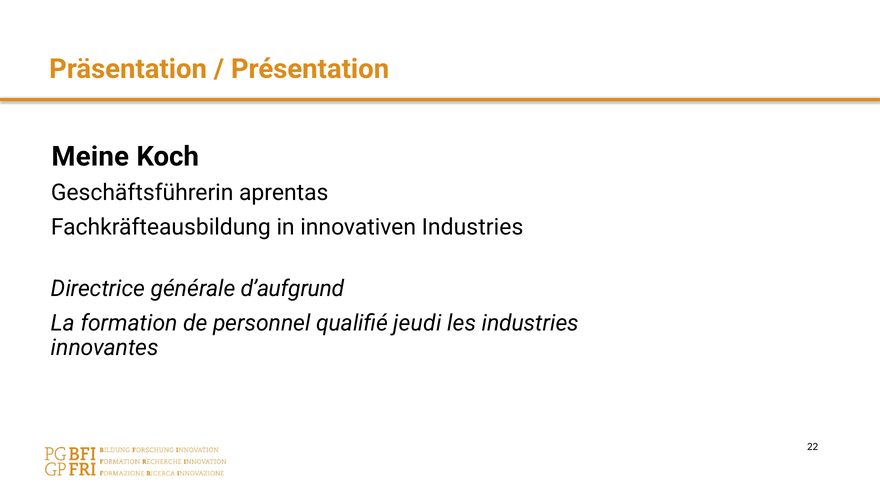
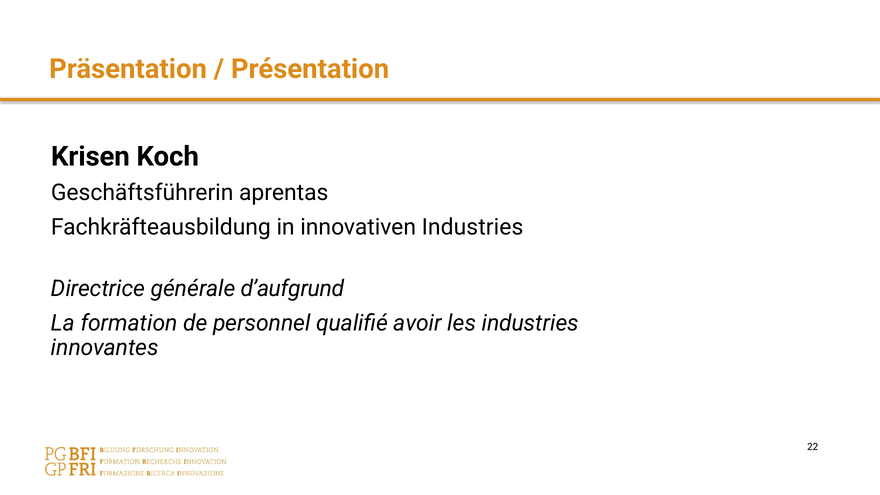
Meine: Meine -> Krisen
jeudi: jeudi -> avoir
